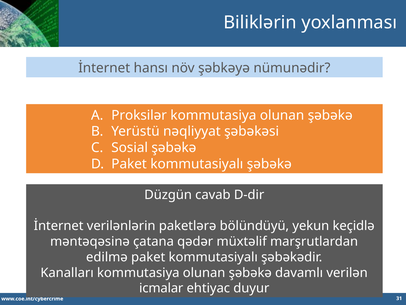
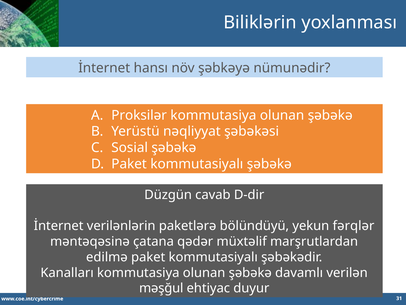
keçidlə: keçidlə -> fərqlər
icmalar: icmalar -> məşğul
